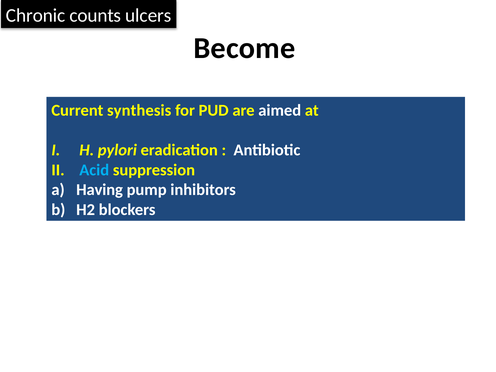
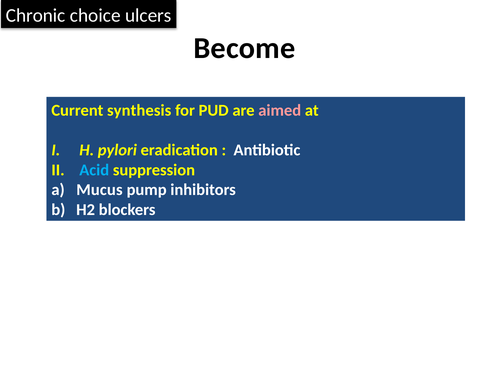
counts: counts -> choice
aimed colour: white -> pink
Having: Having -> Mucus
